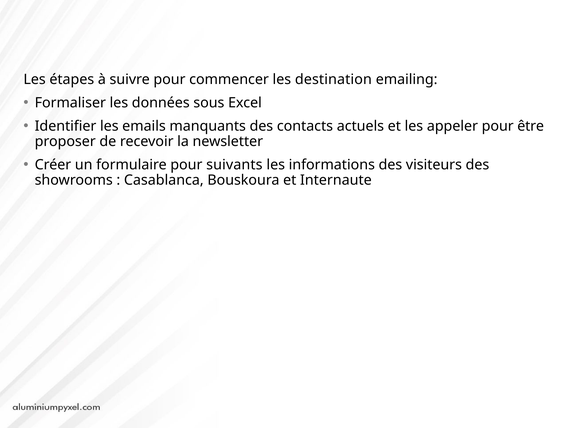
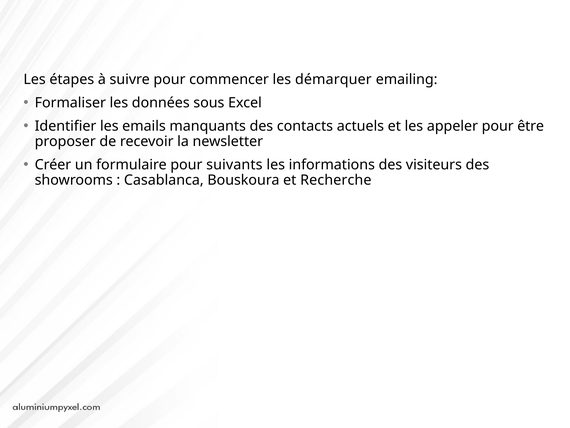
destination: destination -> démarquer
Internaute: Internaute -> Recherche
